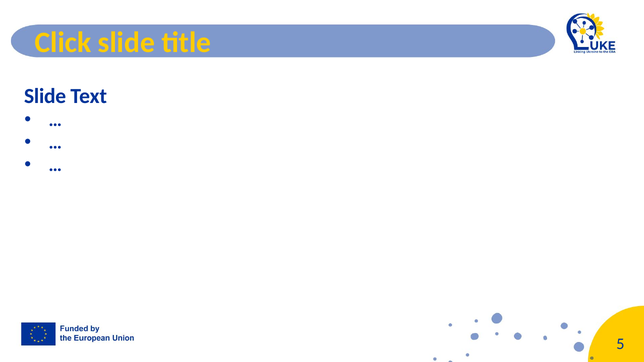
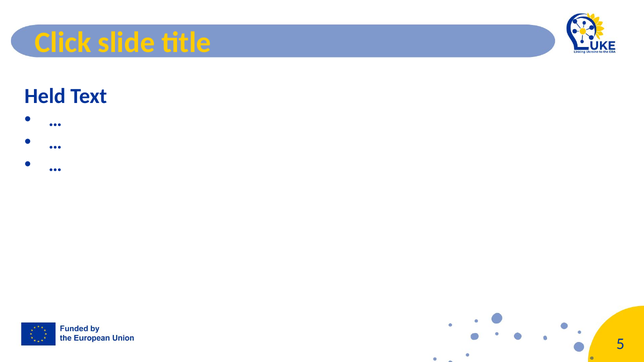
Slide at (45, 96): Slide -> Held
